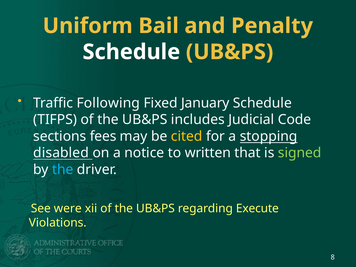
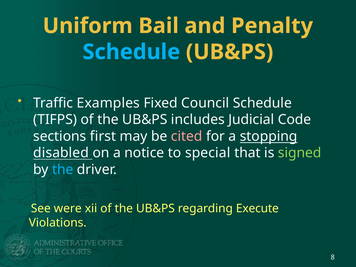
Schedule at (131, 52) colour: white -> light blue
Following: Following -> Examples
January: January -> Council
fees: fees -> first
cited colour: yellow -> pink
written: written -> special
